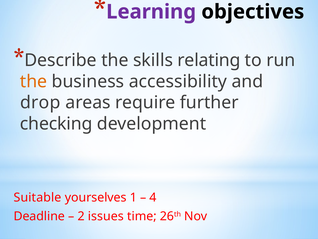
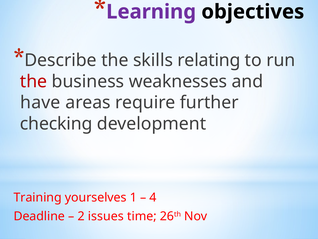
the at (34, 81) colour: orange -> red
accessibility: accessibility -> weaknesses
drop: drop -> have
Suitable: Suitable -> Training
